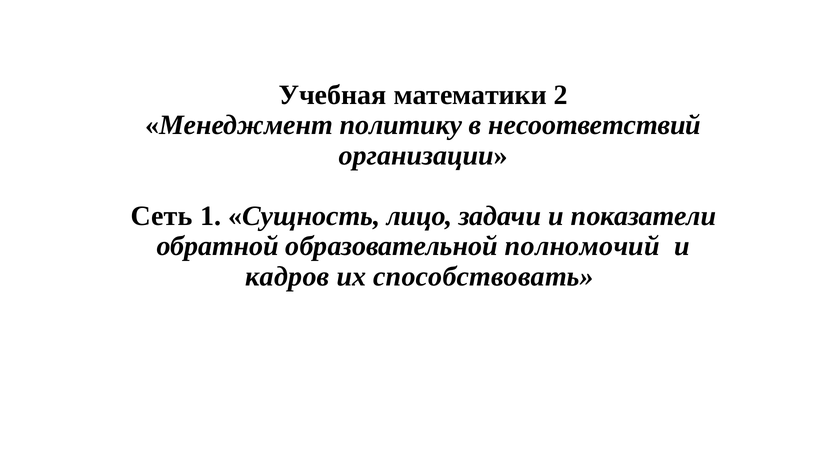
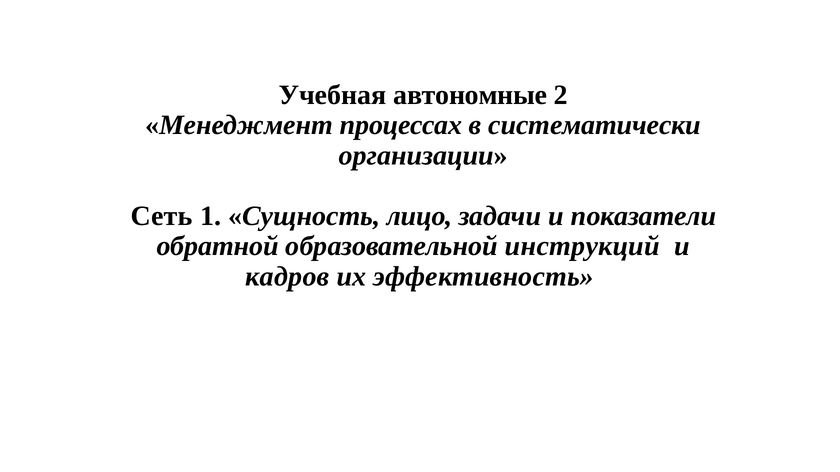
математики: математики -> автономные
политику: политику -> процессах
несоответствий: несоответствий -> систематически
полномочий: полномочий -> инструкций
способствовать: способствовать -> эффективность
